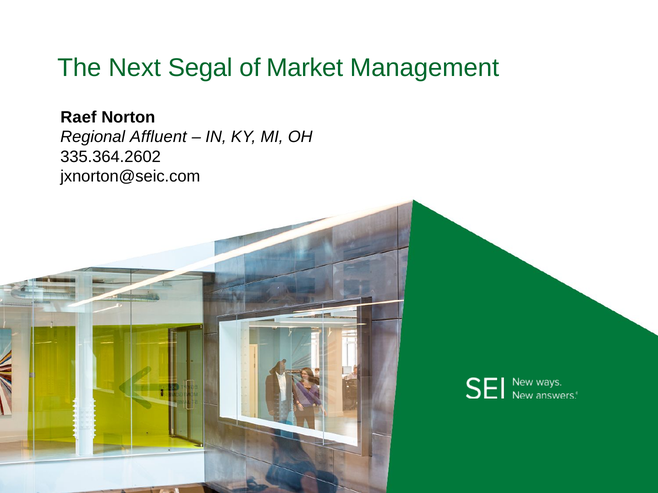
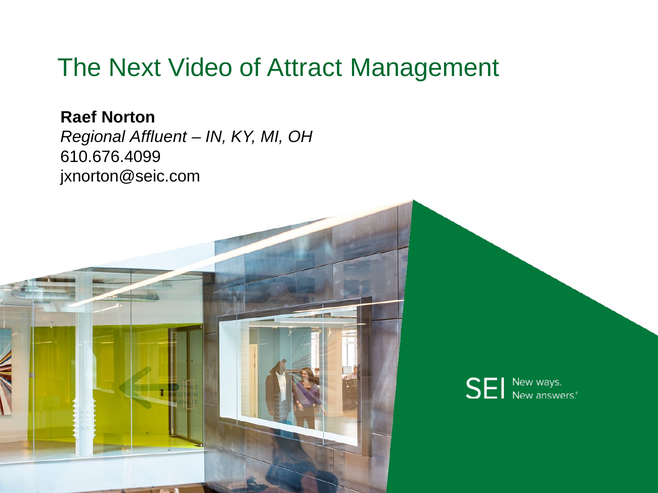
Segal: Segal -> Video
Market: Market -> Attract
335.364.2602: 335.364.2602 -> 610.676.4099
